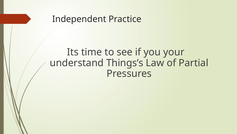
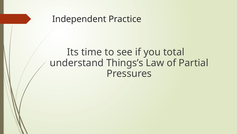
your: your -> total
